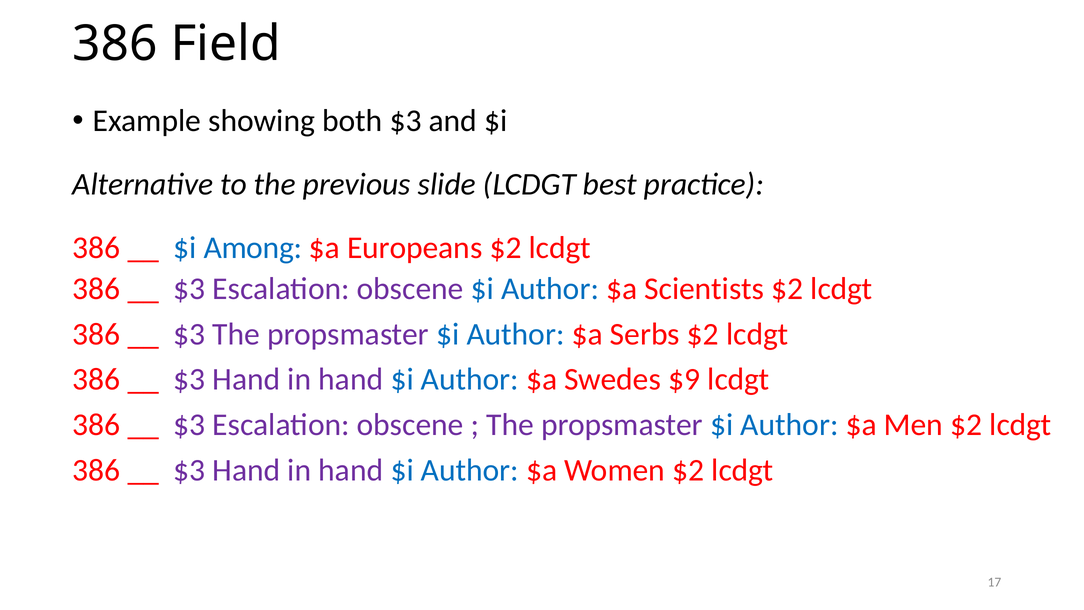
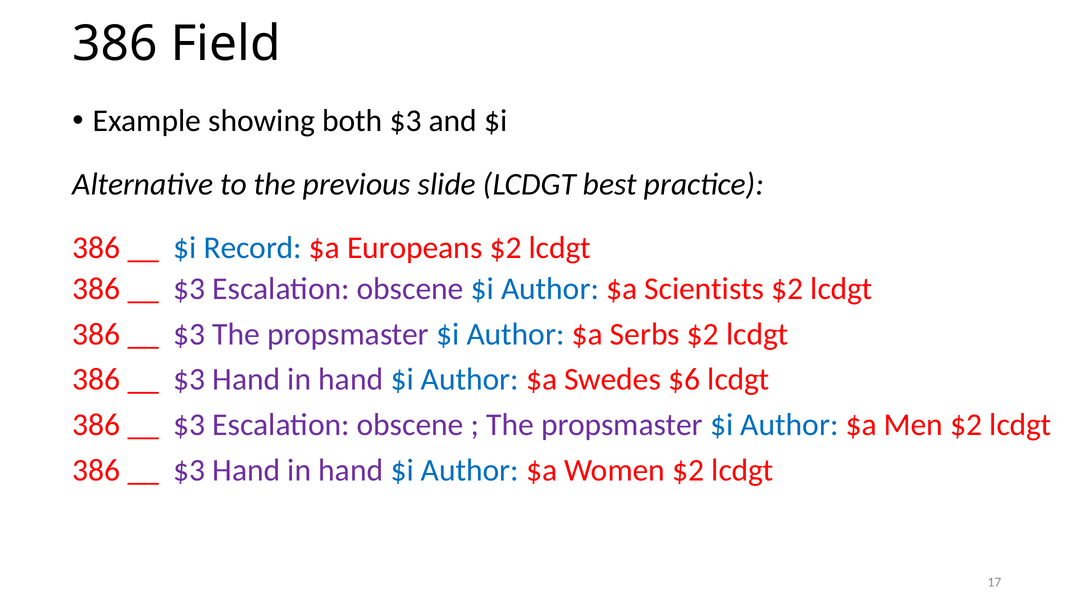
Among: Among -> Record
$9: $9 -> $6
